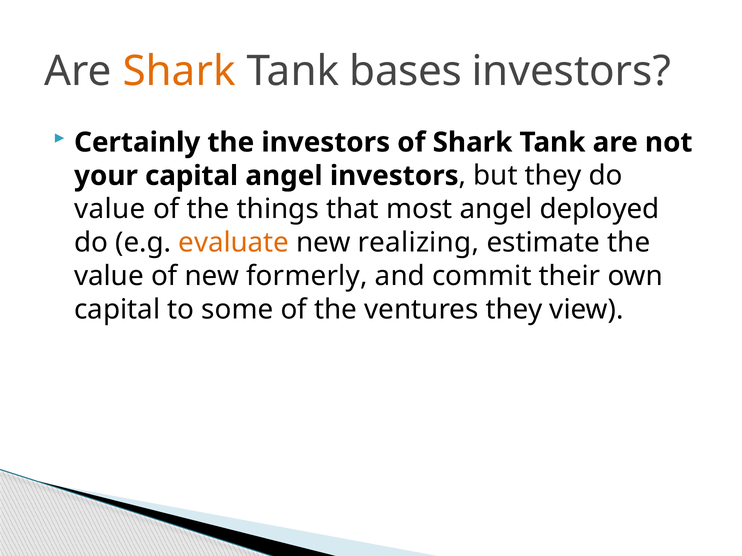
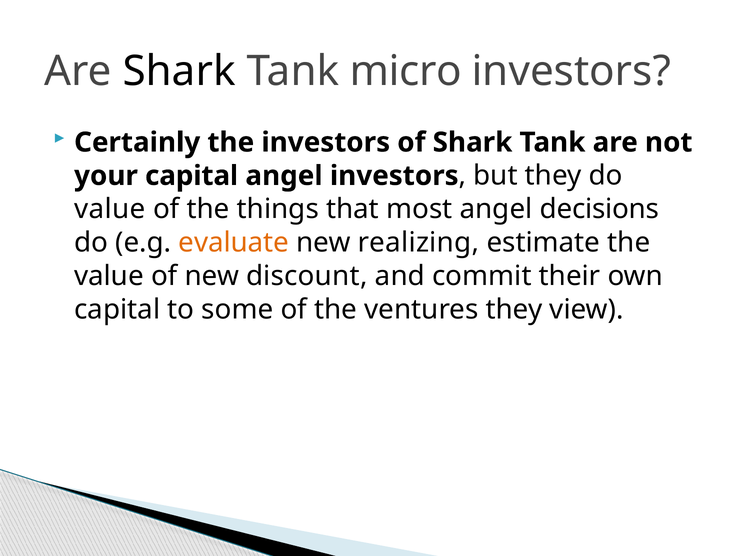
Shark at (179, 72) colour: orange -> black
bases: bases -> micro
deployed: deployed -> decisions
formerly: formerly -> discount
